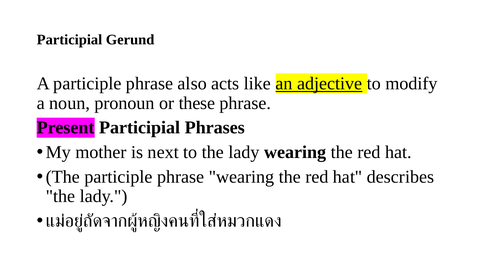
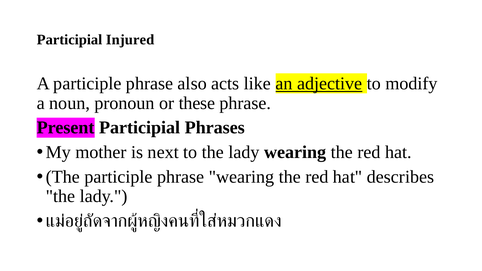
Gerund: Gerund -> Injured
